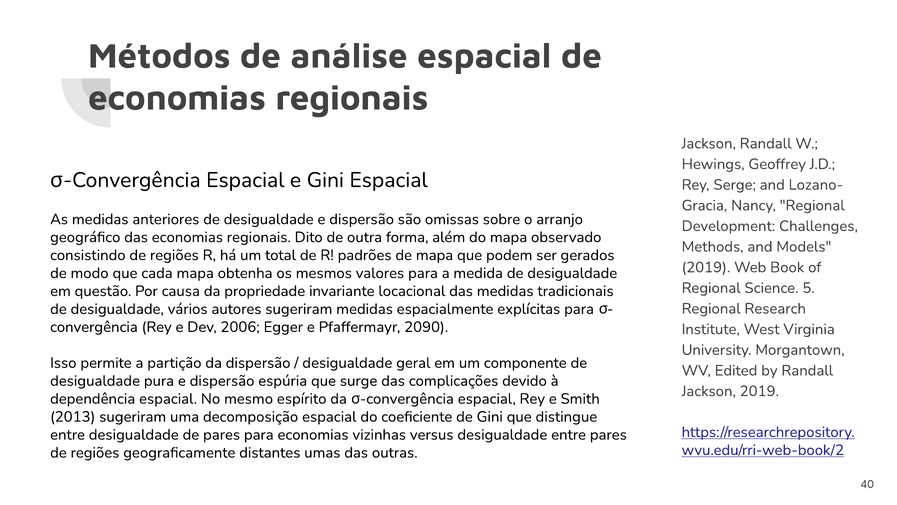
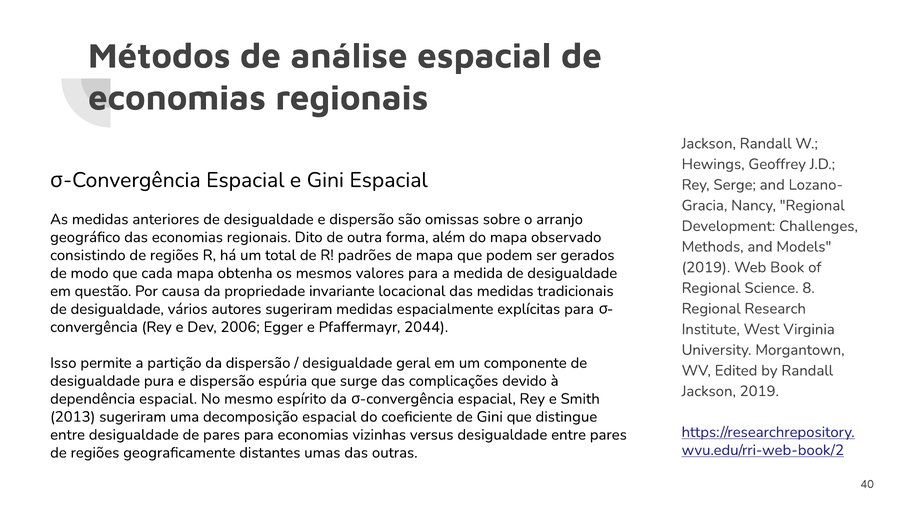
5: 5 -> 8
2090: 2090 -> 2044
